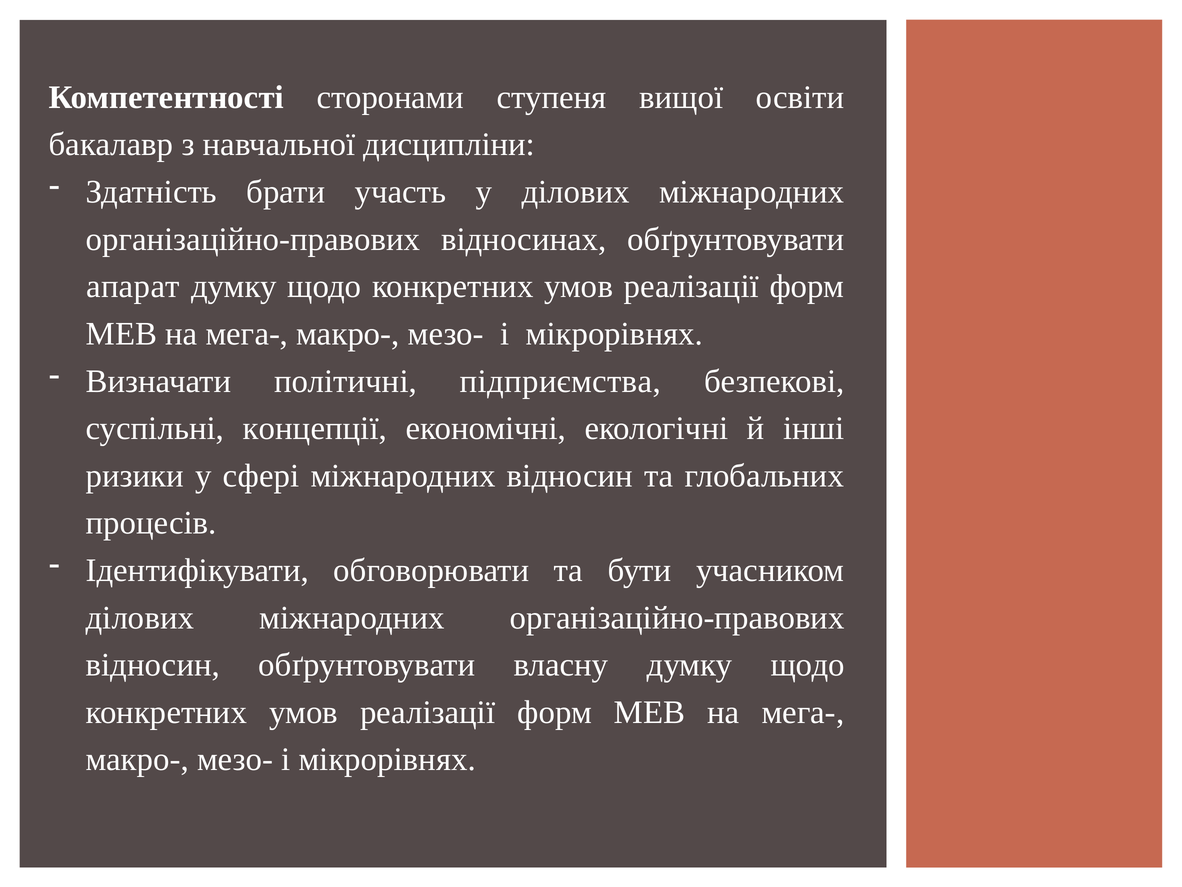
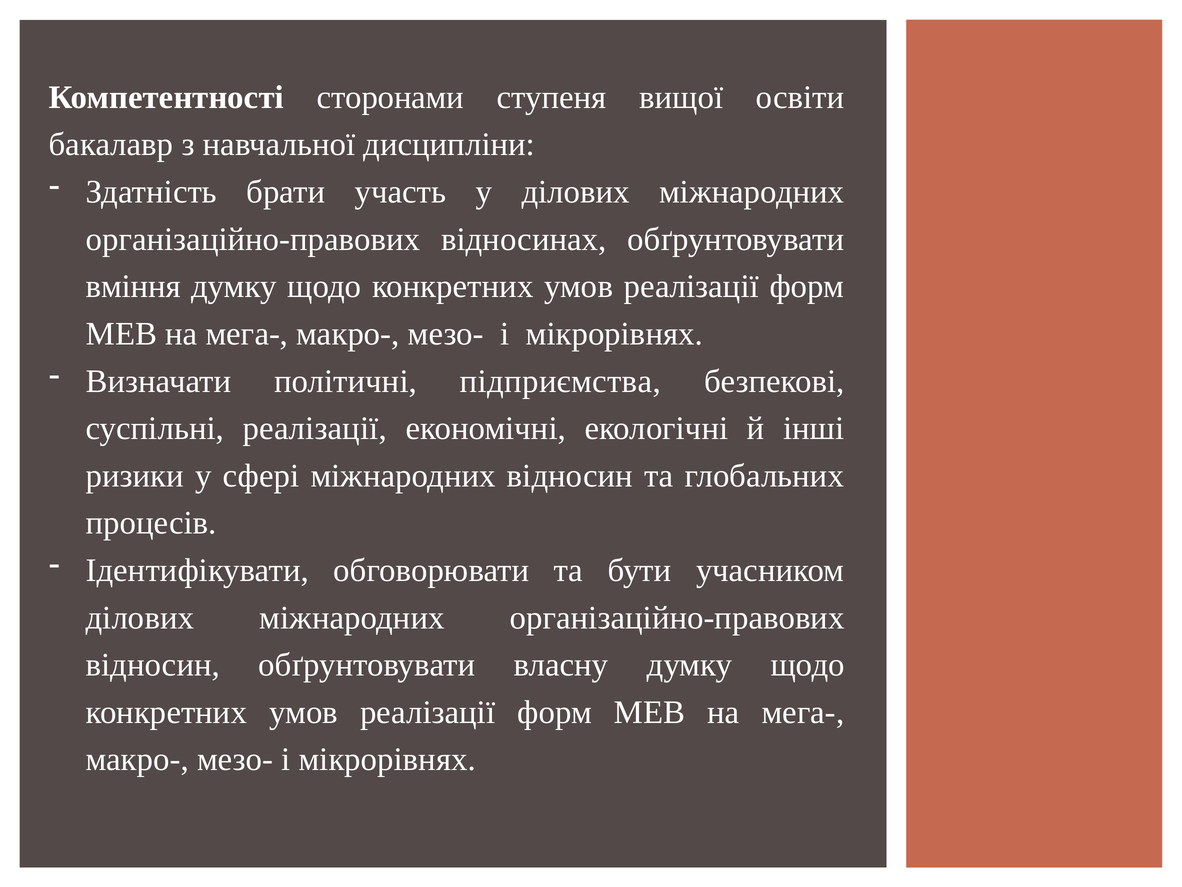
апарат: апарат -> вміння
суспільні концепції: концепції -> реалізації
